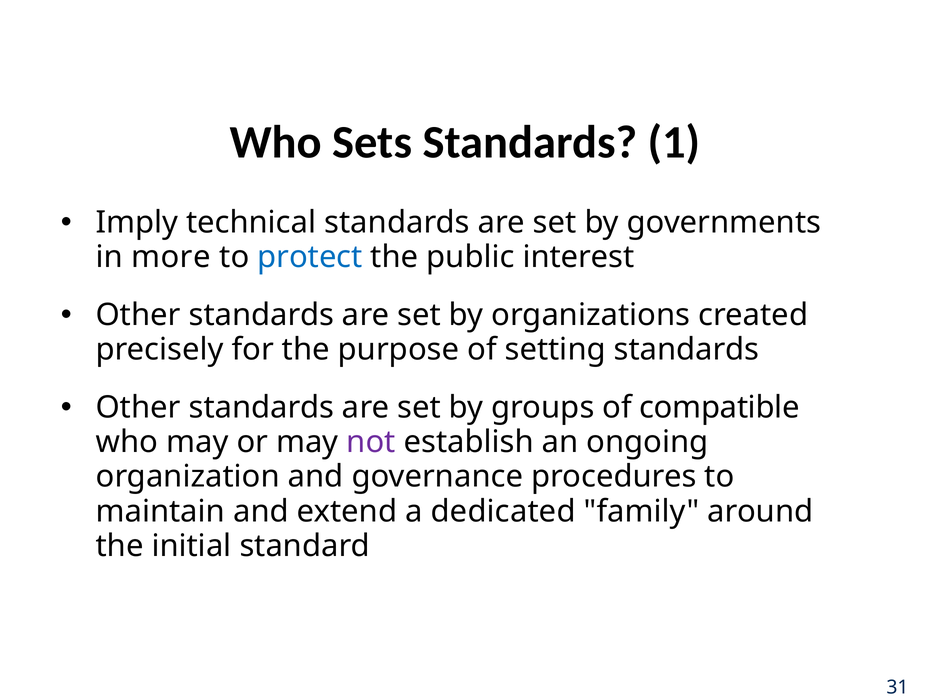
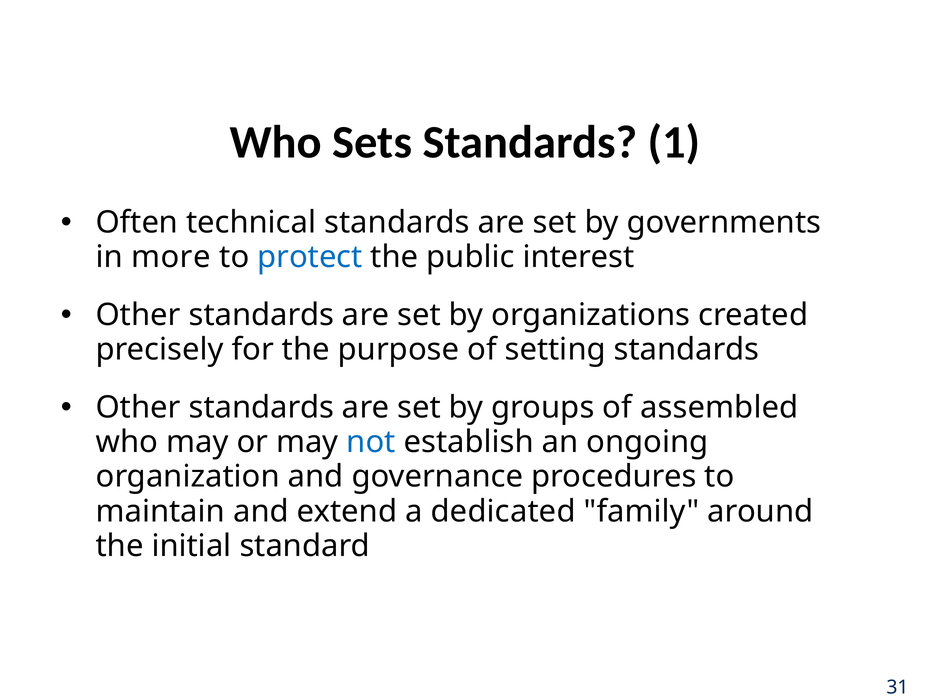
Imply: Imply -> Often
compatible: compatible -> assembled
not colour: purple -> blue
